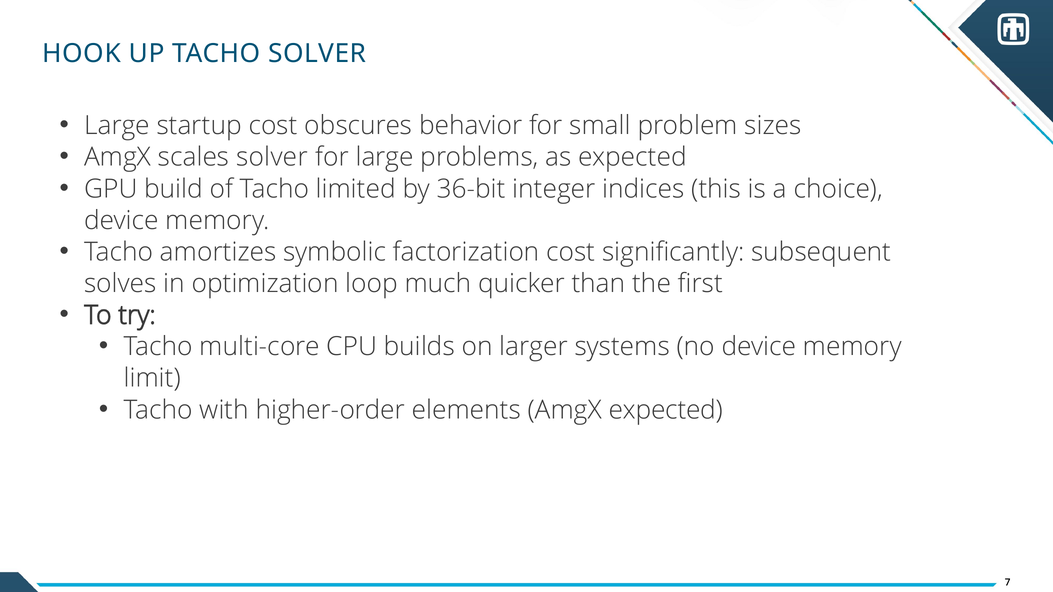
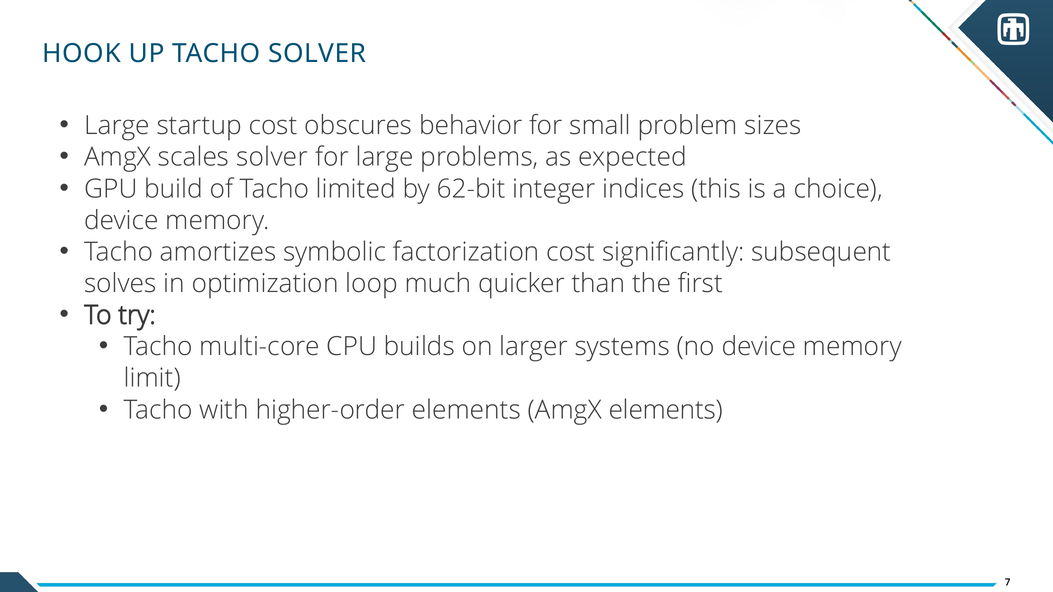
36-bit: 36-bit -> 62-bit
AmgX expected: expected -> elements
